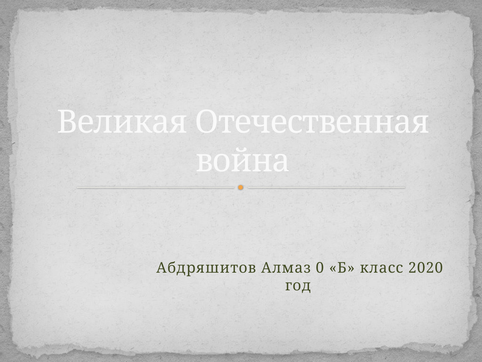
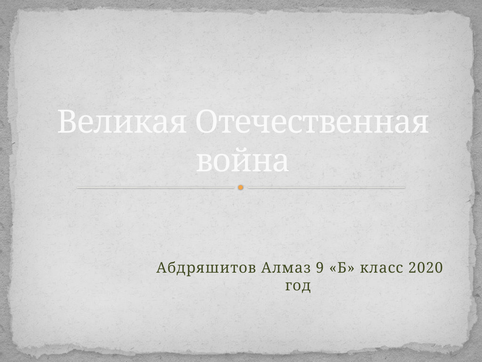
0: 0 -> 9
